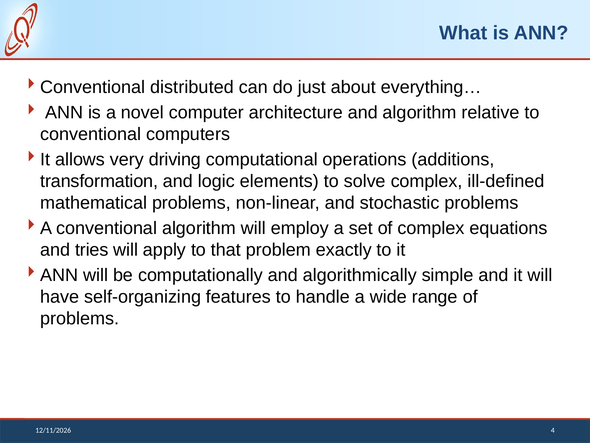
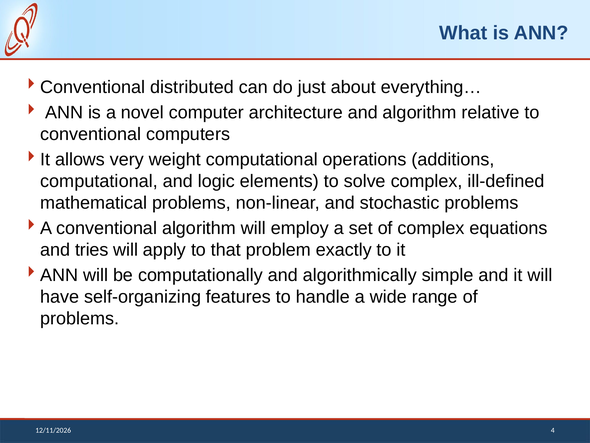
driving: driving -> weight
transformation at (99, 181): transformation -> computational
